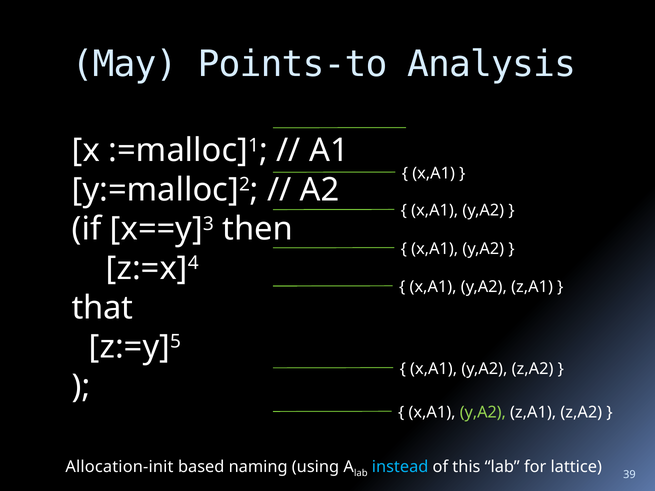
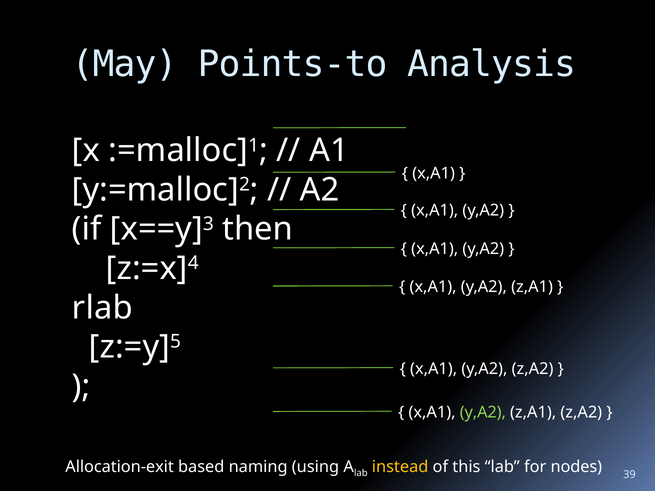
that: that -> rlab
Allocation-init: Allocation-init -> Allocation-exit
instead colour: light blue -> yellow
lattice: lattice -> nodes
